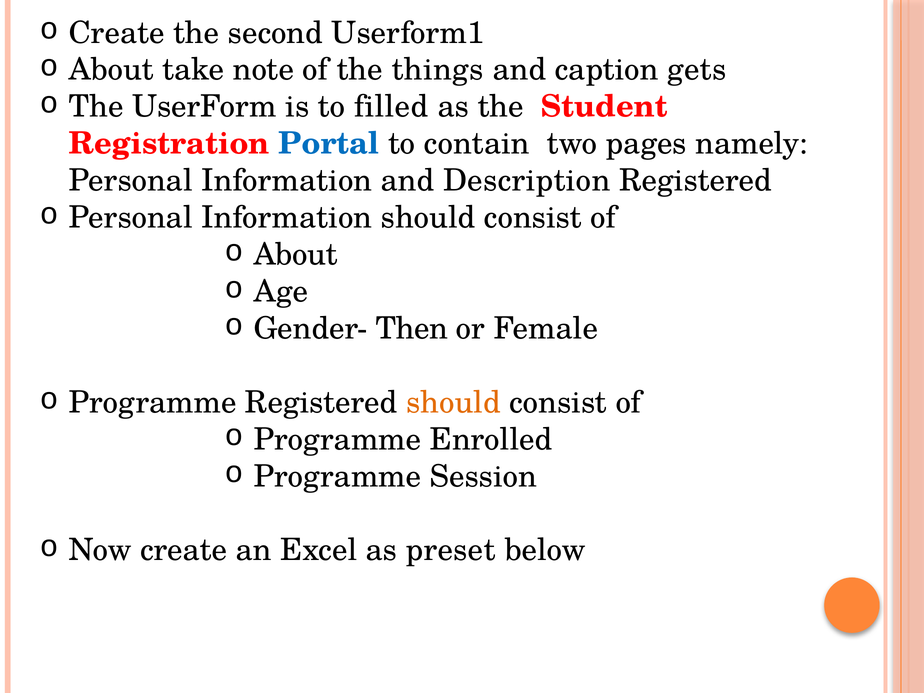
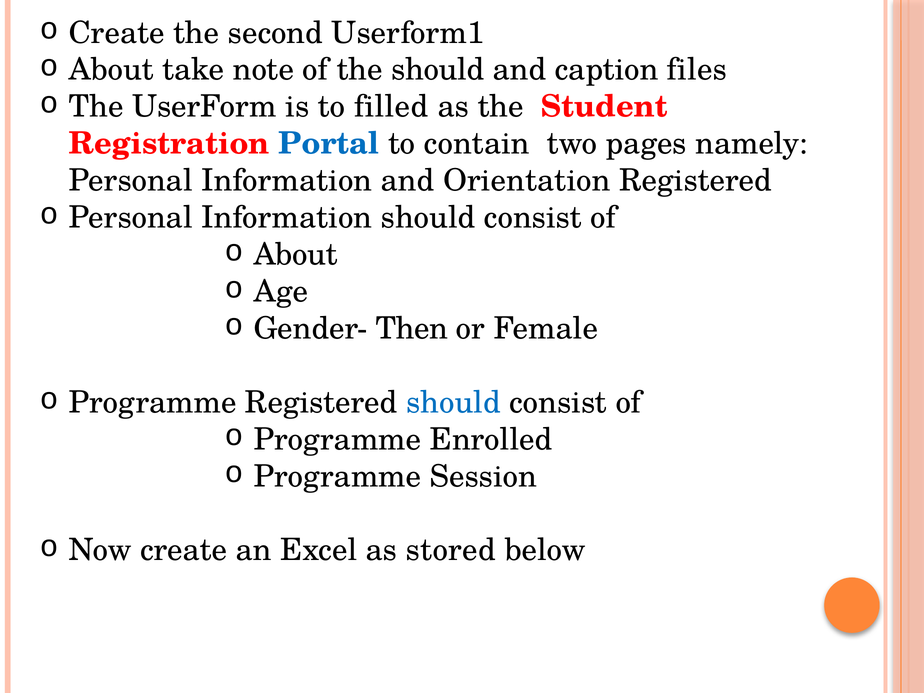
the things: things -> should
gets: gets -> files
Description: Description -> Orientation
should at (453, 402) colour: orange -> blue
preset: preset -> stored
